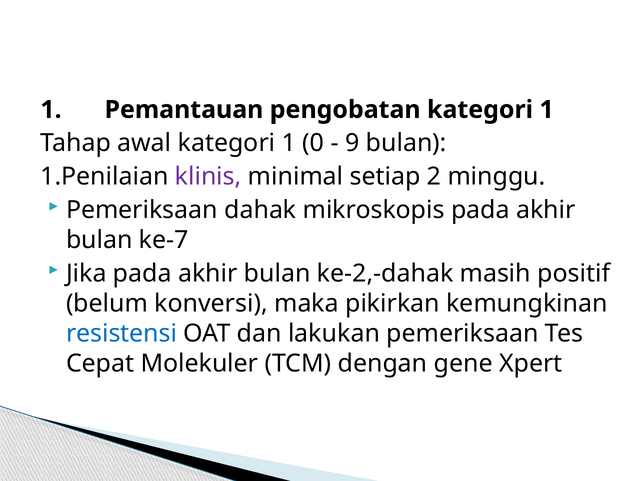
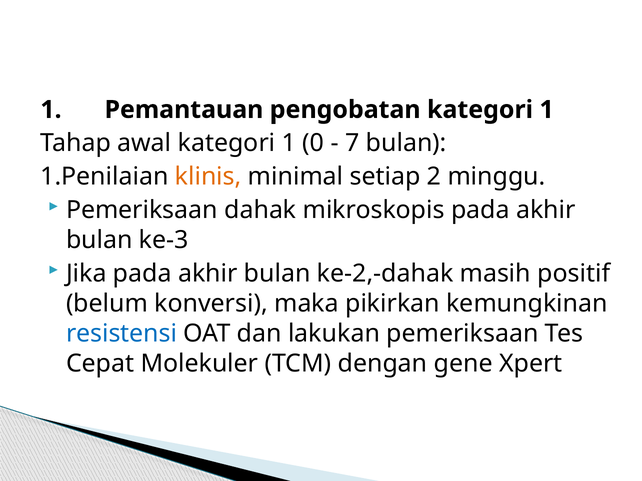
9: 9 -> 7
klinis colour: purple -> orange
ke-7: ke-7 -> ke-3
